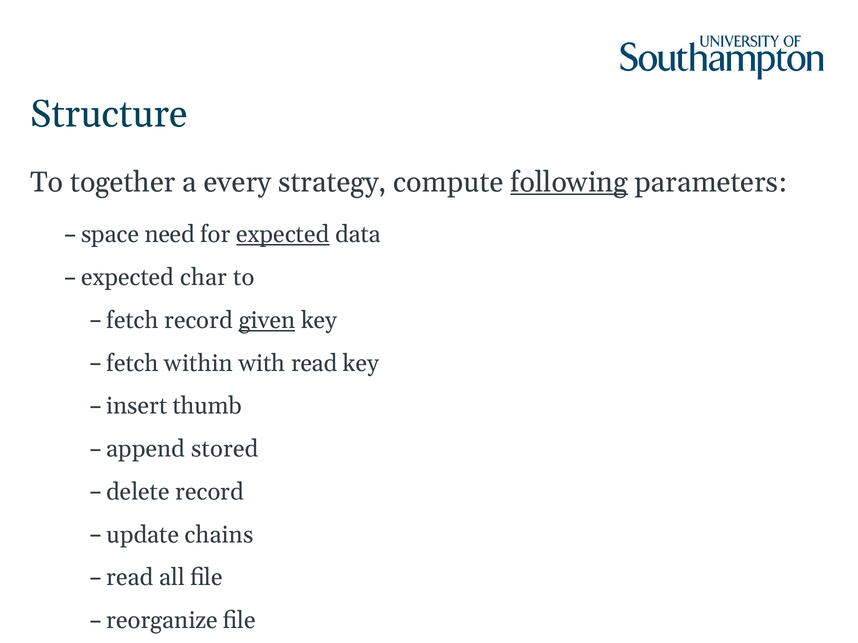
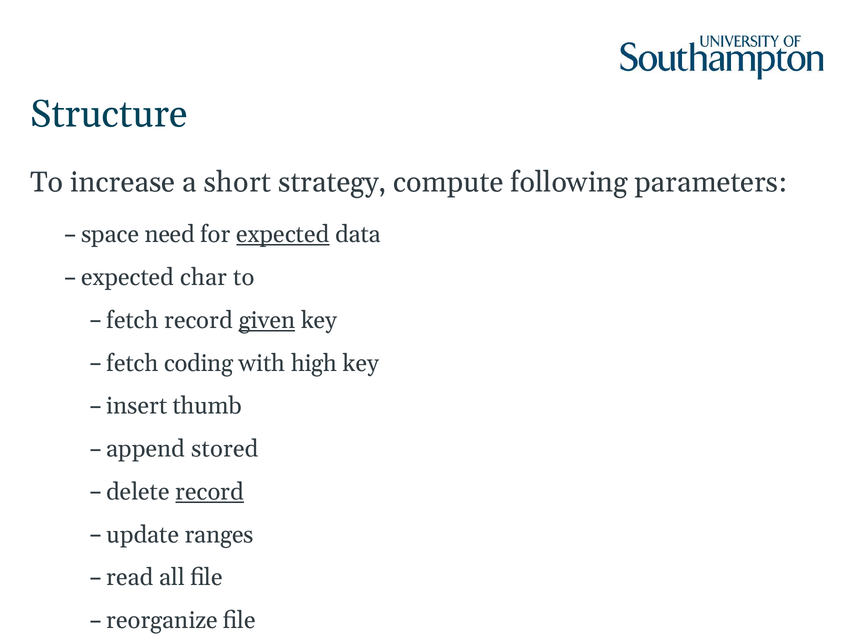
together: together -> increase
every: every -> short
following underline: present -> none
within: within -> coding
with read: read -> high
record at (210, 492) underline: none -> present
chains: chains -> ranges
